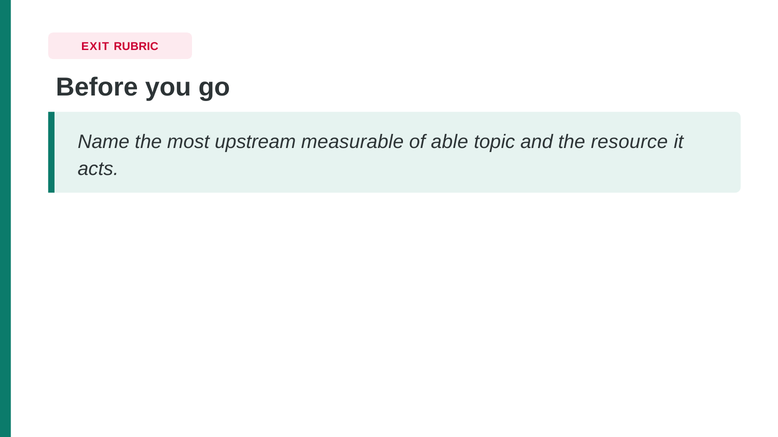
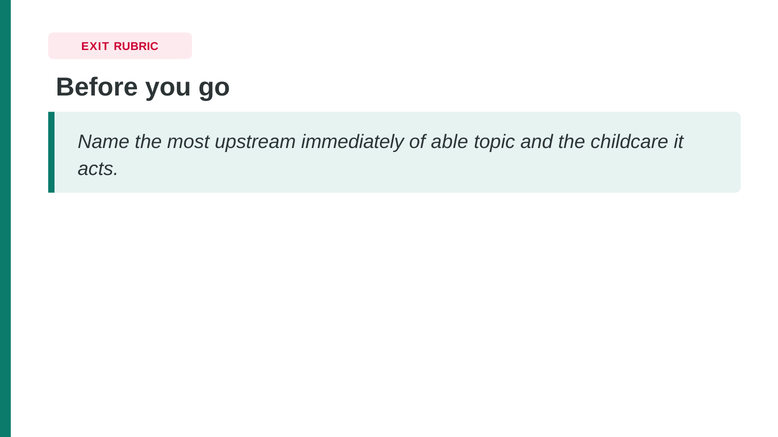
measurable: measurable -> immediately
resource: resource -> childcare
